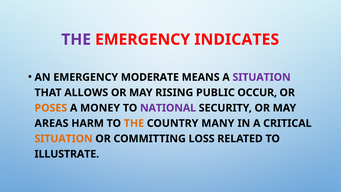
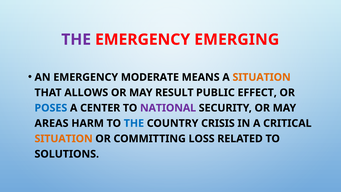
INDICATES: INDICATES -> EMERGING
SITUATION at (262, 77) colour: purple -> orange
RISING: RISING -> RESULT
OCCUR: OCCUR -> EFFECT
POSES colour: orange -> blue
MONEY: MONEY -> CENTER
THE at (134, 123) colour: orange -> blue
MANY: MANY -> CRISIS
ILLUSTRATE: ILLUSTRATE -> SOLUTIONS
